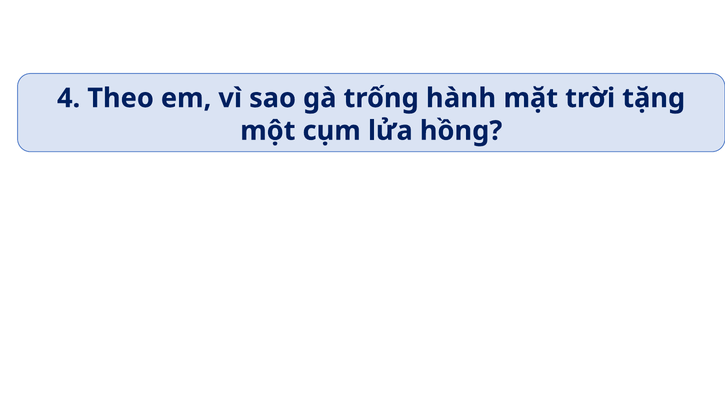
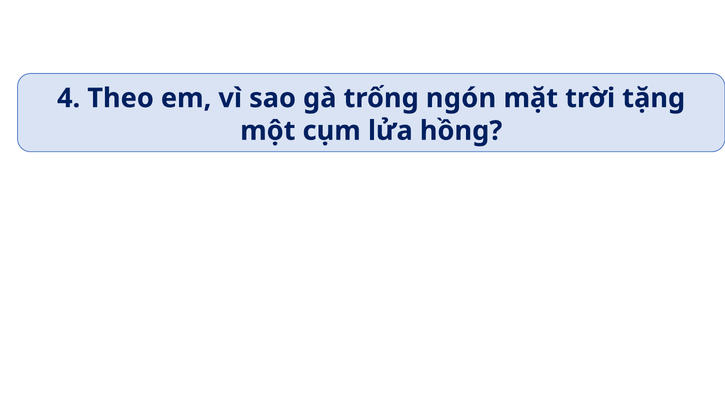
hành: hành -> ngón
